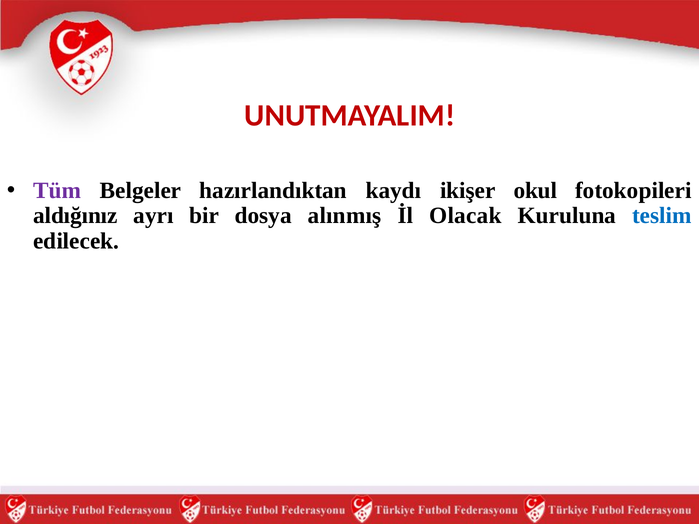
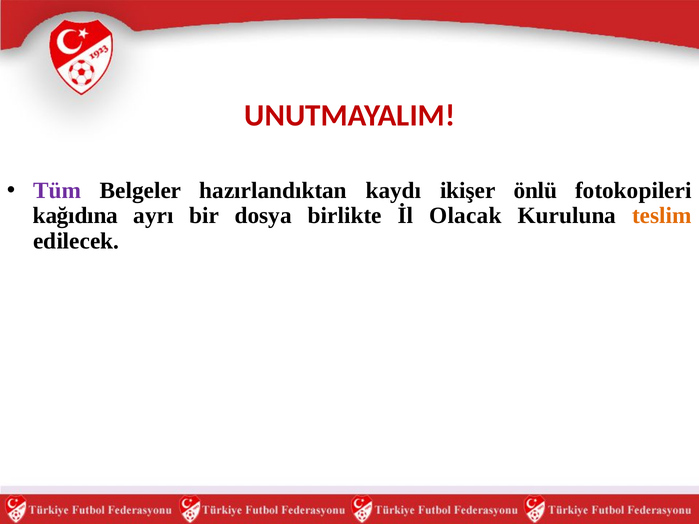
okul: okul -> önlü
aldığınız: aldığınız -> kağıdına
alınmış: alınmış -> birlikte
teslim colour: blue -> orange
